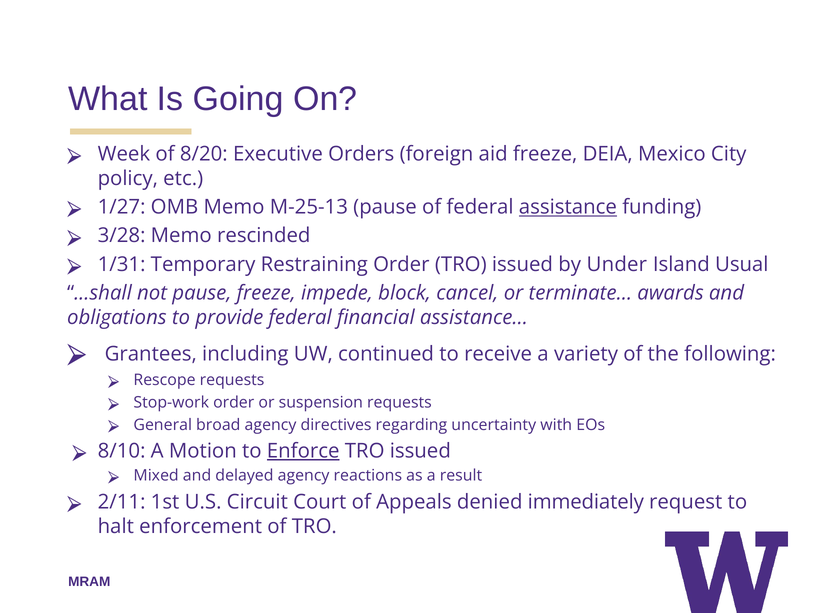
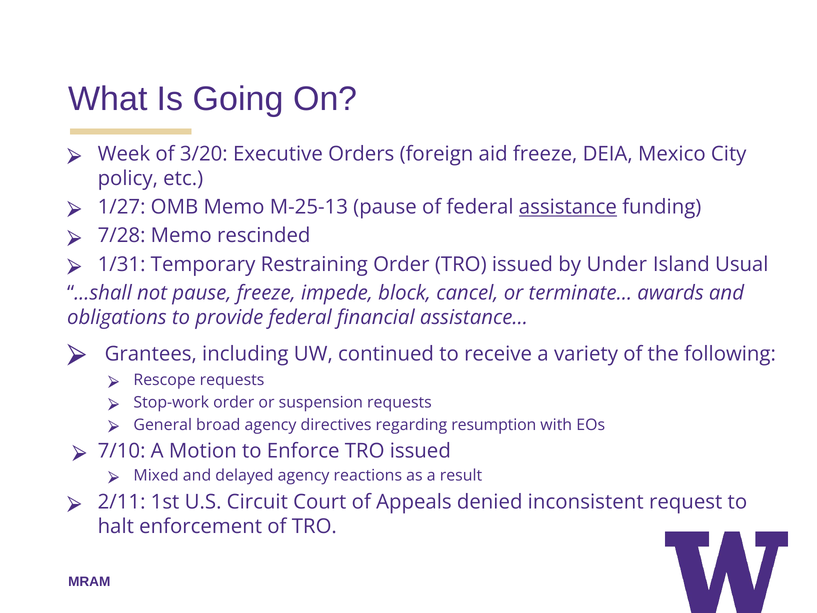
8/20: 8/20 -> 3/20
3/28: 3/28 -> 7/28
uncertainty: uncertainty -> resumption
8/10: 8/10 -> 7/10
Enforce underline: present -> none
immediately: immediately -> inconsistent
